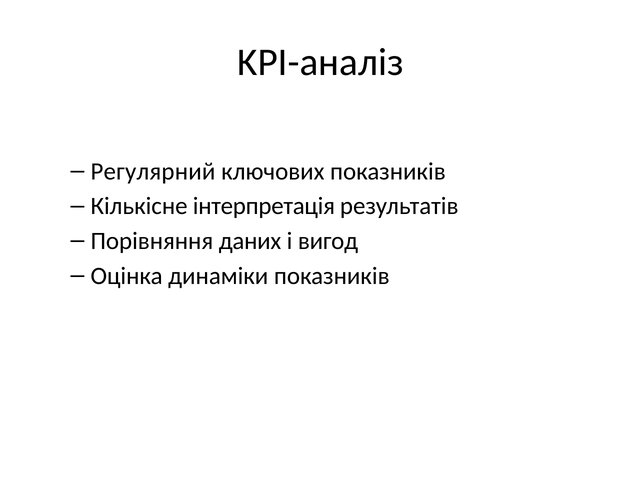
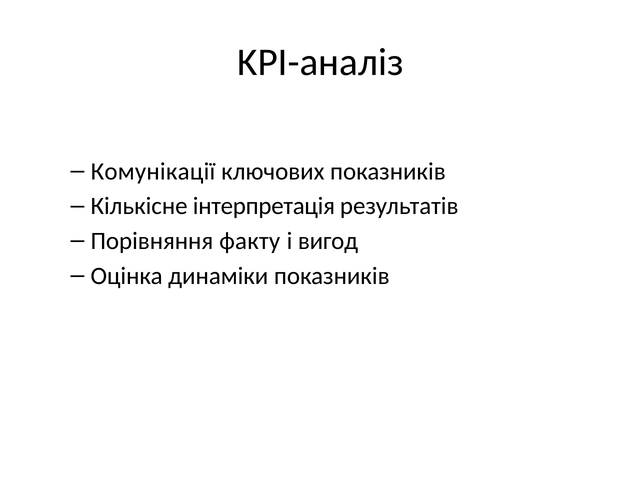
Регулярний: Регулярний -> Комунікації
даних: даних -> факту
